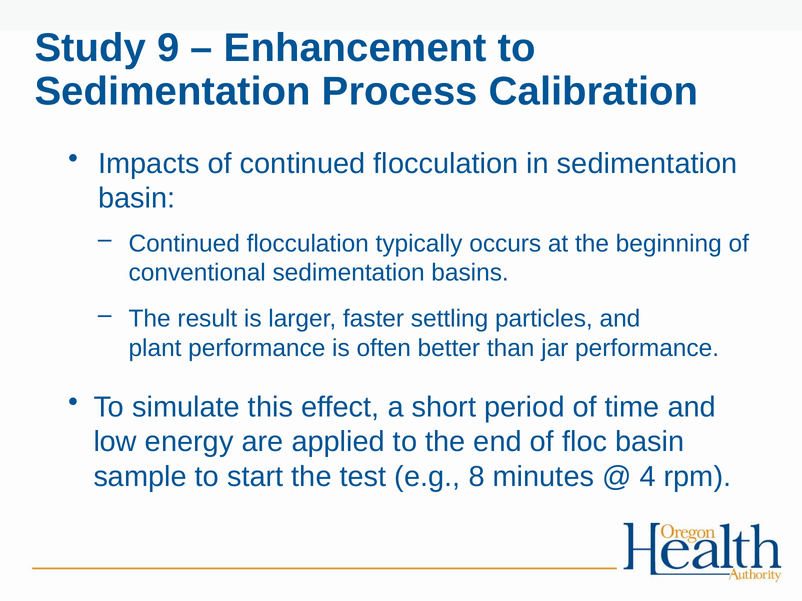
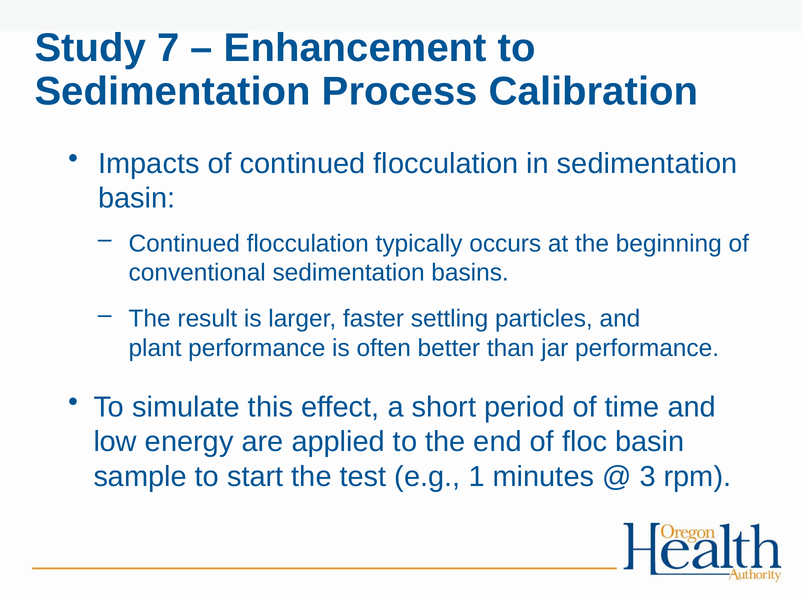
9: 9 -> 7
8: 8 -> 1
4: 4 -> 3
